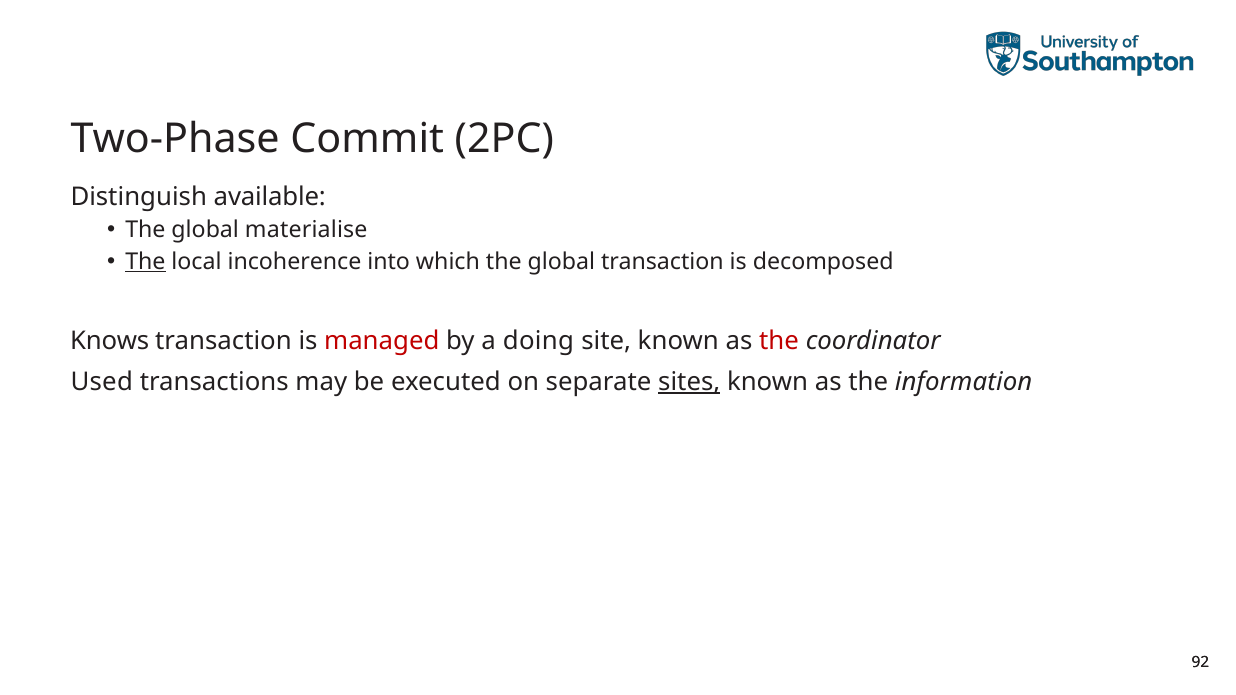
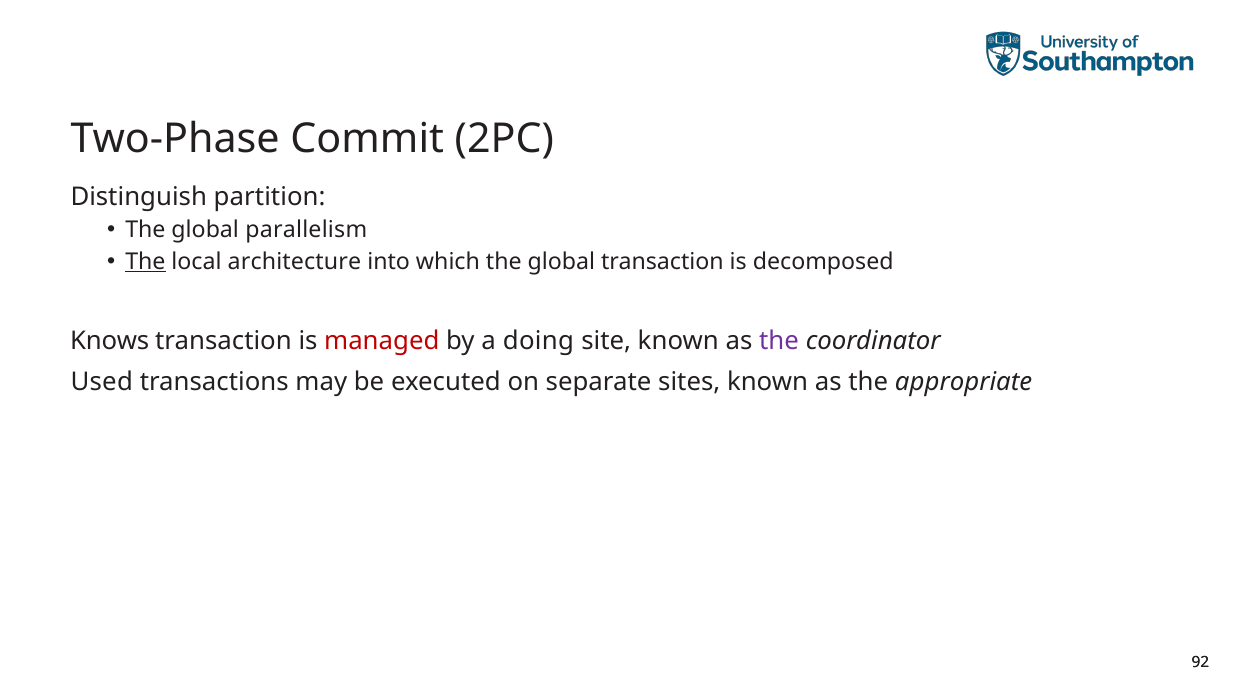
available: available -> partition
materialise: materialise -> parallelism
incoherence: incoherence -> architecture
the at (779, 341) colour: red -> purple
sites underline: present -> none
information: information -> appropriate
